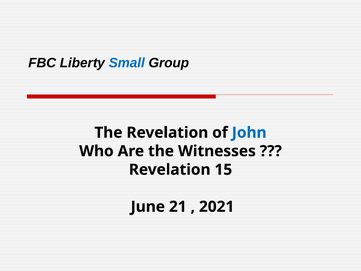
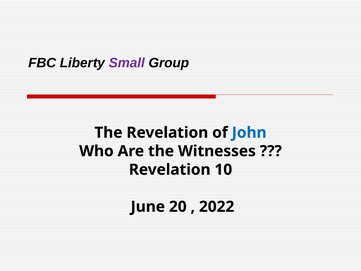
Small colour: blue -> purple
15: 15 -> 10
21: 21 -> 20
2021: 2021 -> 2022
